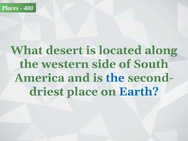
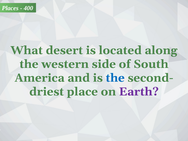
Earth colour: blue -> purple
